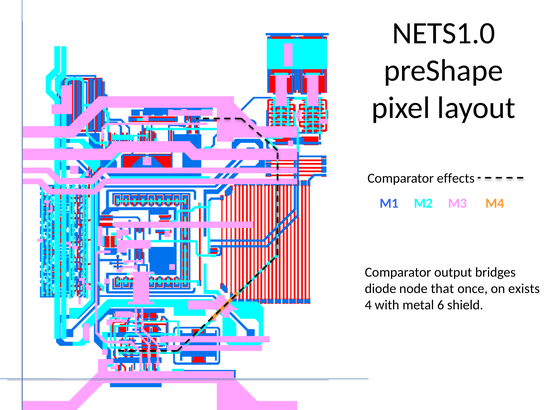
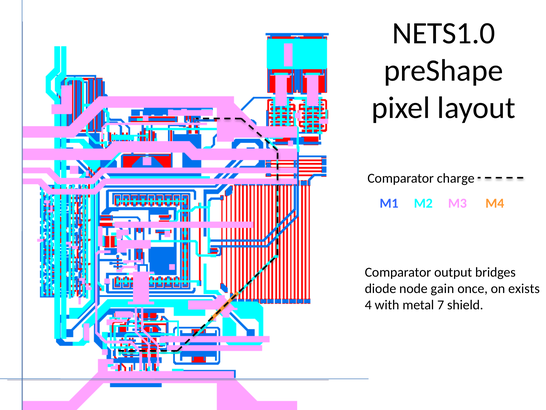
effects: effects -> charge
that: that -> gain
6: 6 -> 7
